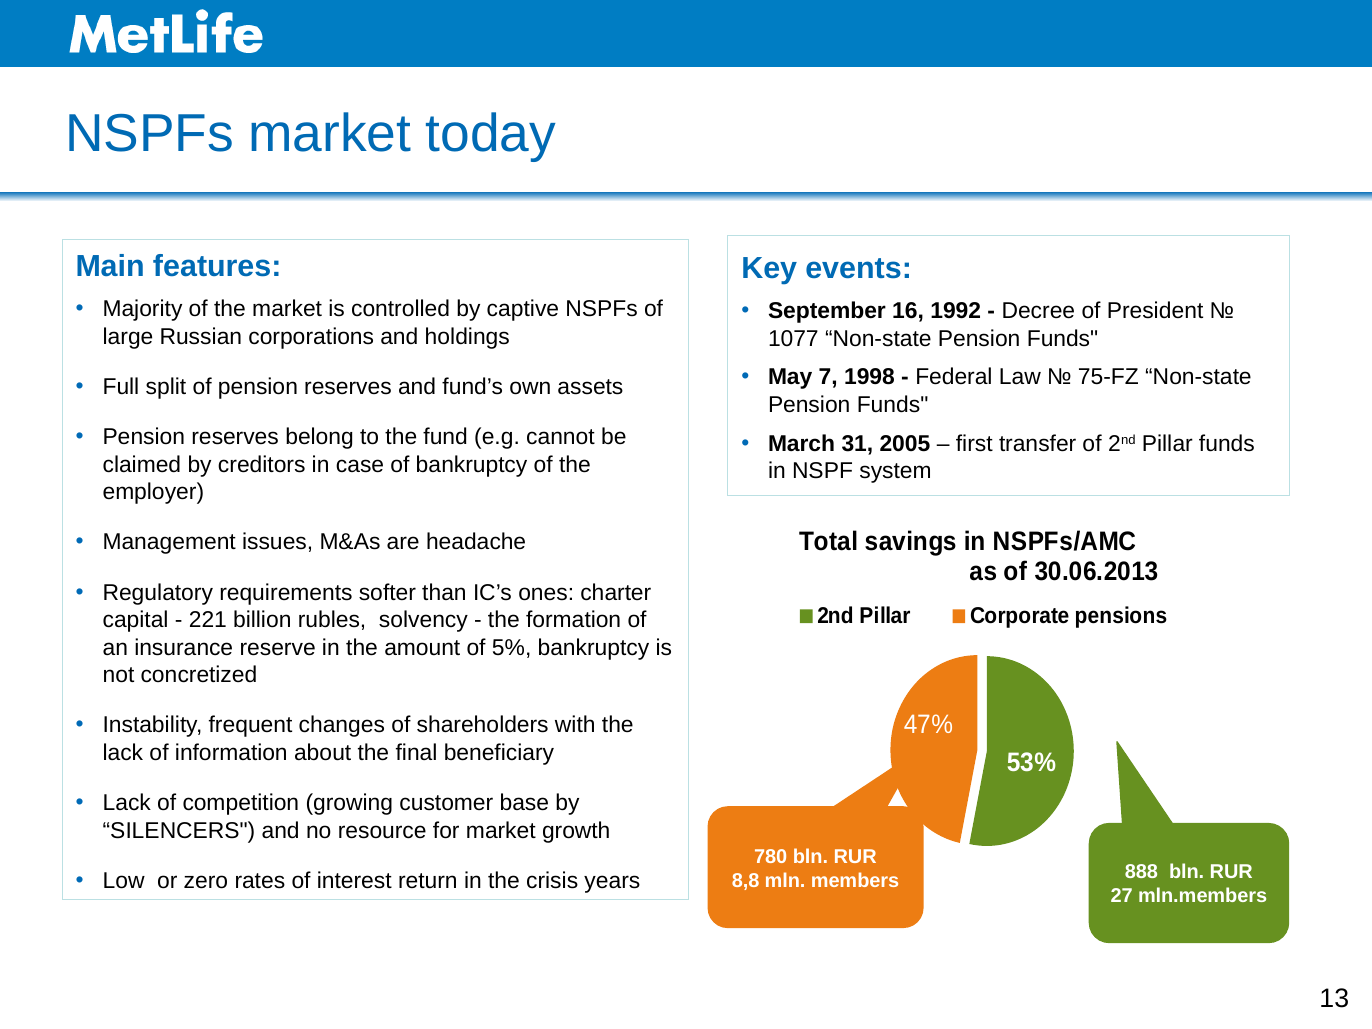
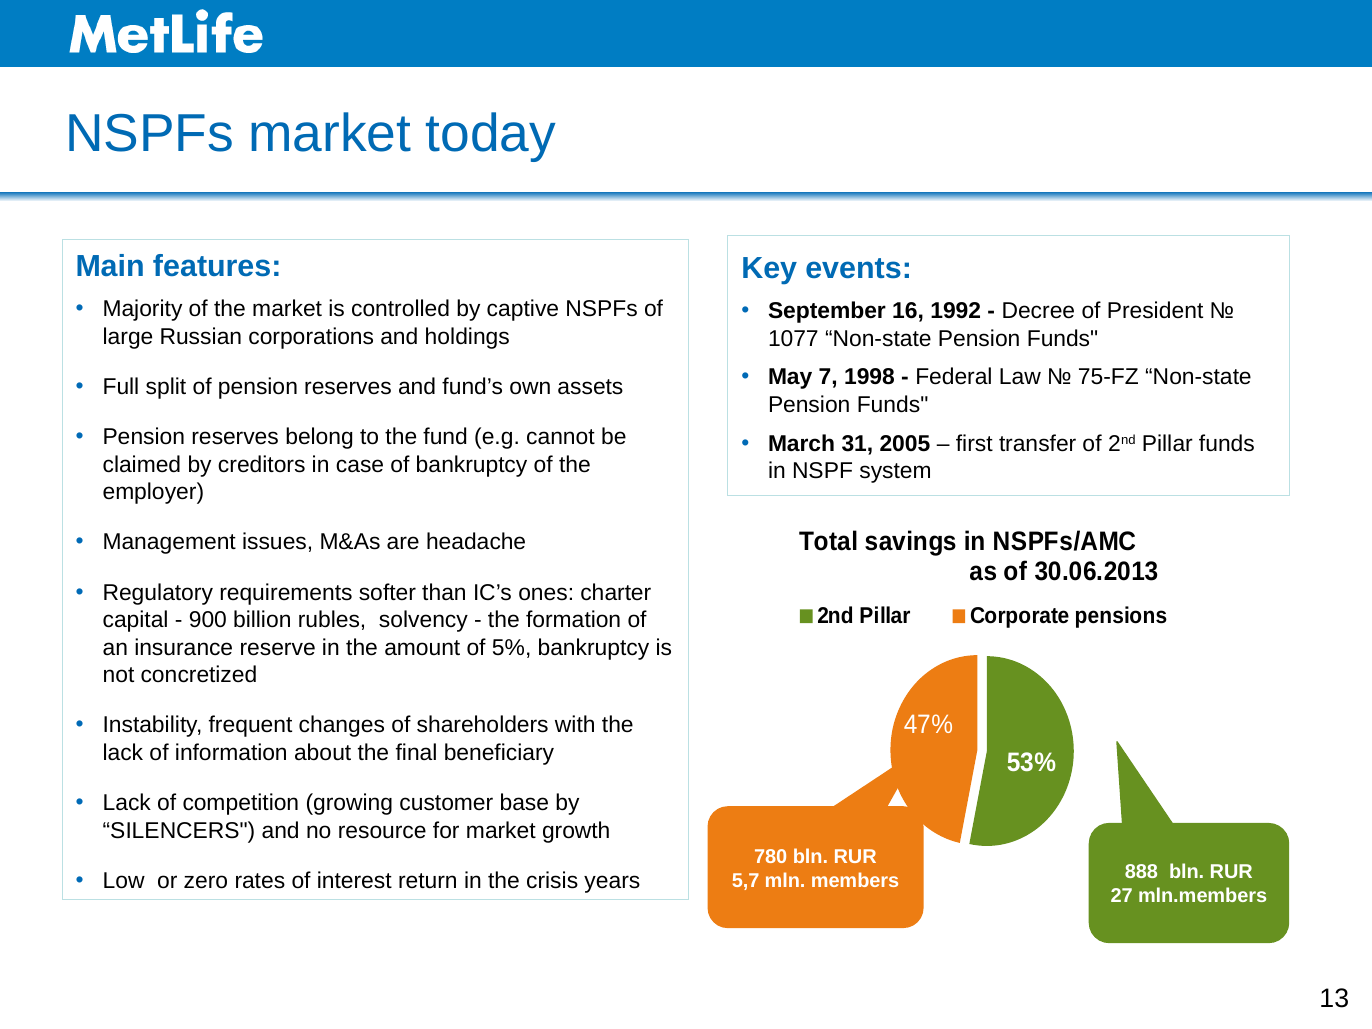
221: 221 -> 900
8,8: 8,8 -> 5,7
